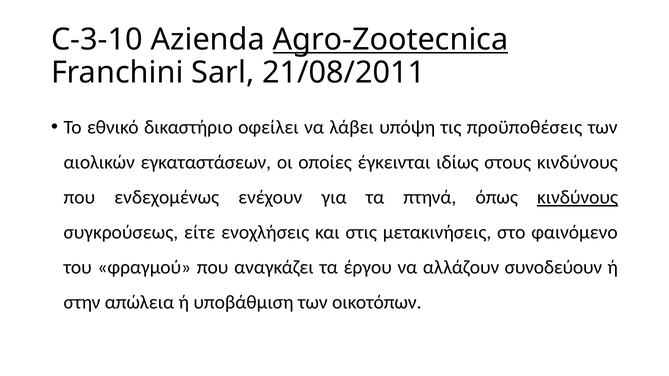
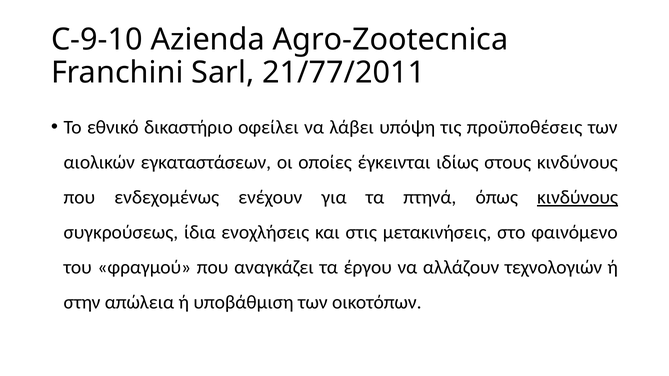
C-3-10: C-3-10 -> C-9-10
Agro-Zootecnica underline: present -> none
21/08/2011: 21/08/2011 -> 21/77/2011
είτε: είτε -> ίδια
συνοδεύουν: συνοδεύουν -> τεχνολογιών
